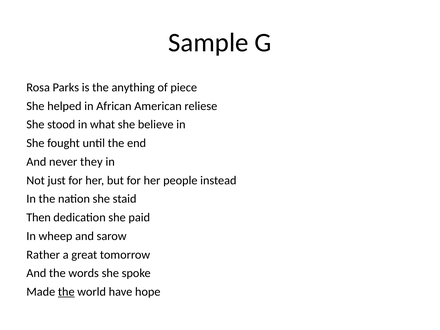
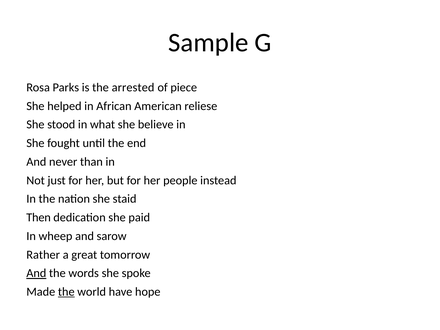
anything: anything -> arrested
they: they -> than
And at (36, 273) underline: none -> present
